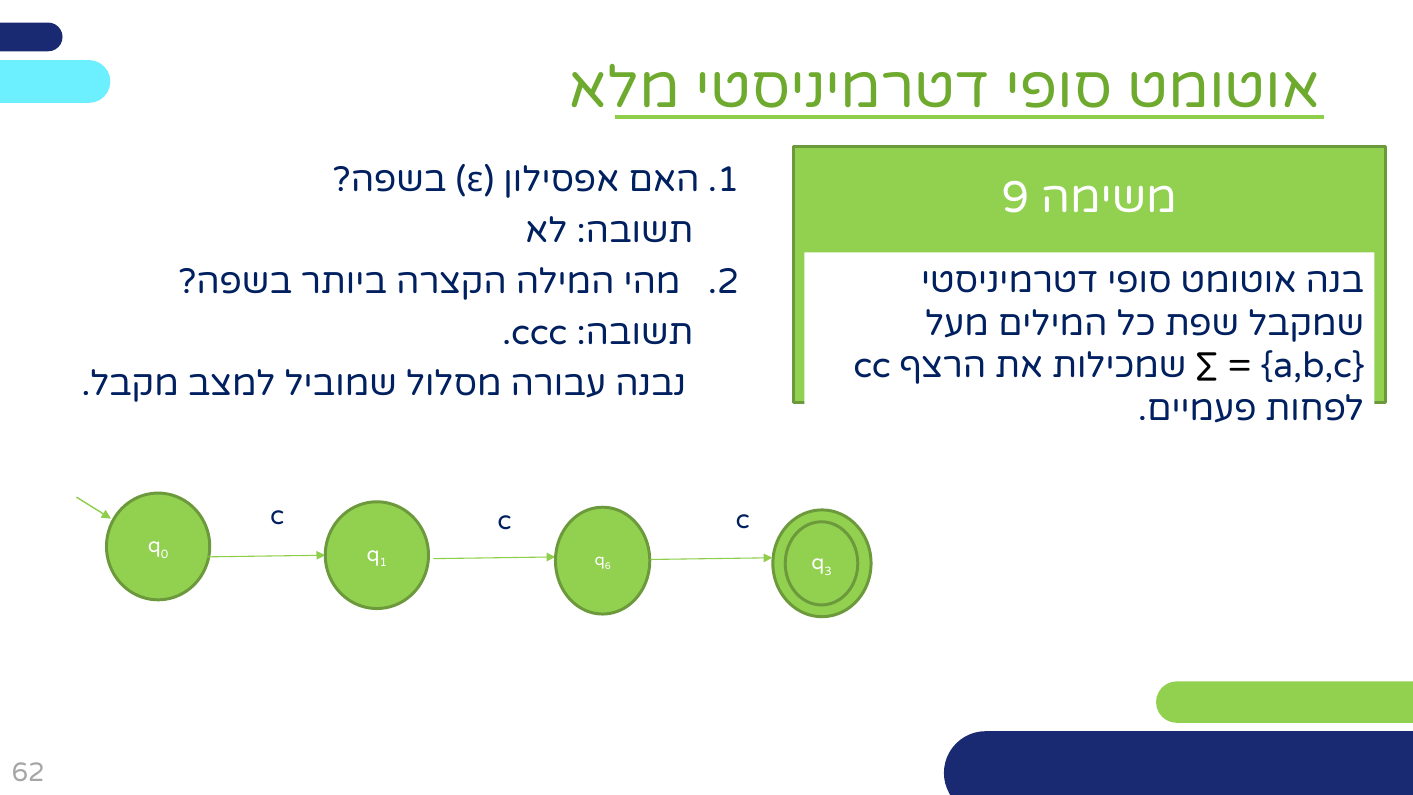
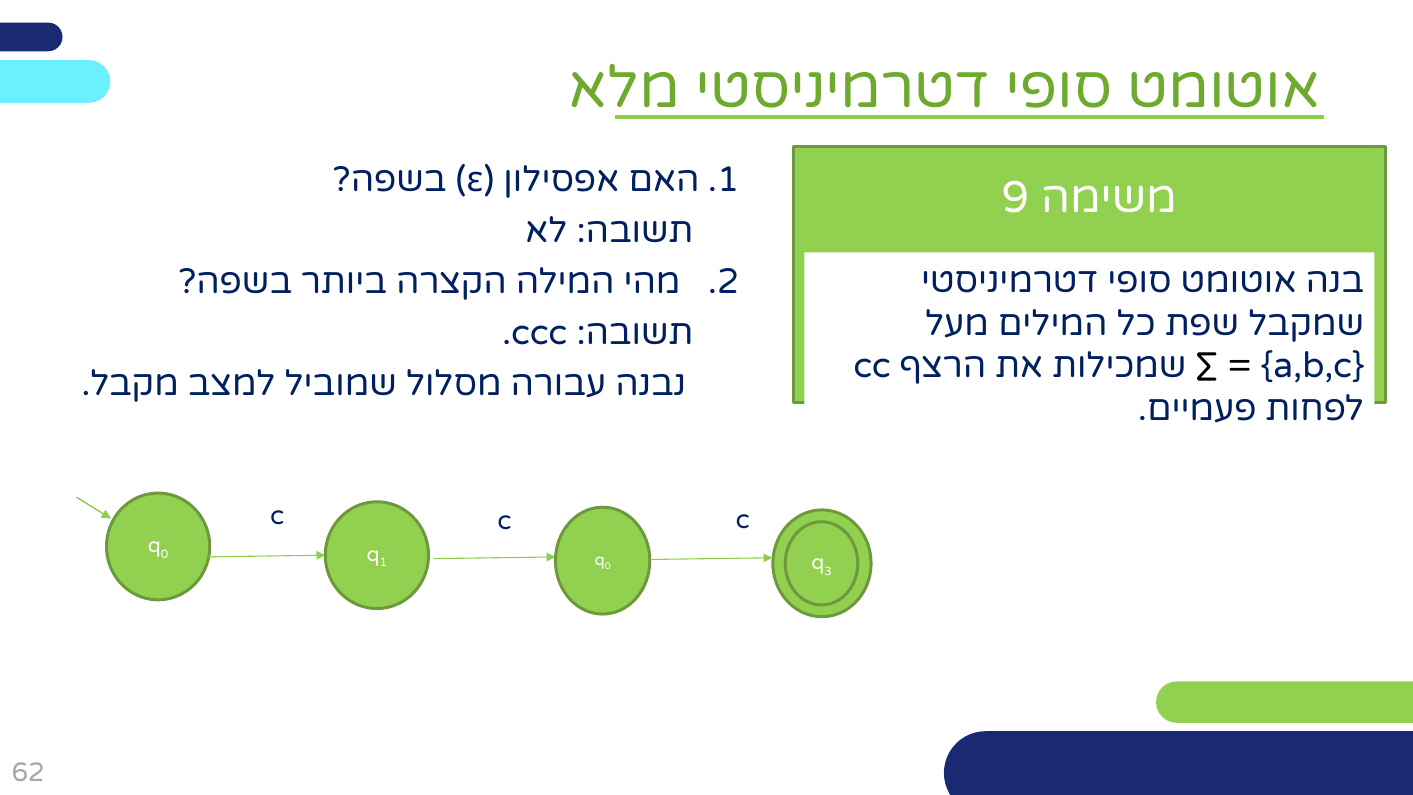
6 at (608, 567): 6 -> 0
